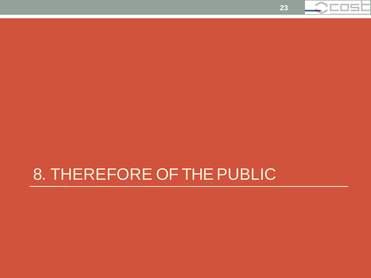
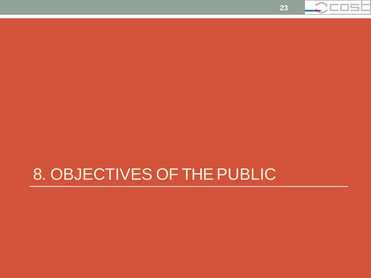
THEREFORE: THEREFORE -> OBJECTIVES
